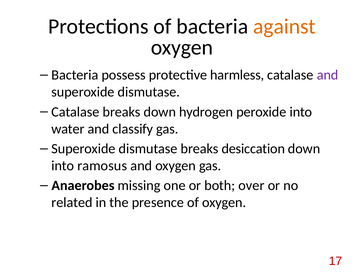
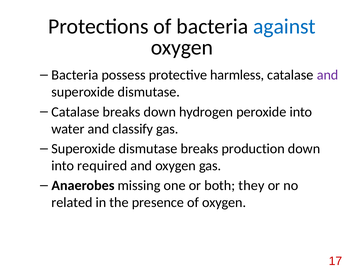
against colour: orange -> blue
desiccation: desiccation -> production
ramosus: ramosus -> required
over: over -> they
